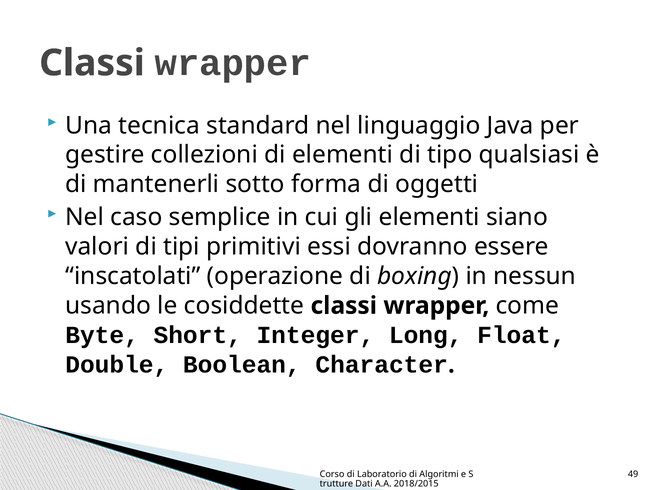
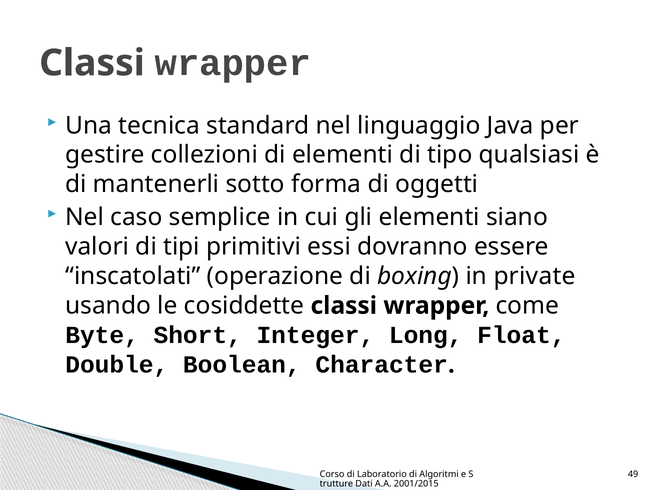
nessun: nessun -> private
2018/2015: 2018/2015 -> 2001/2015
